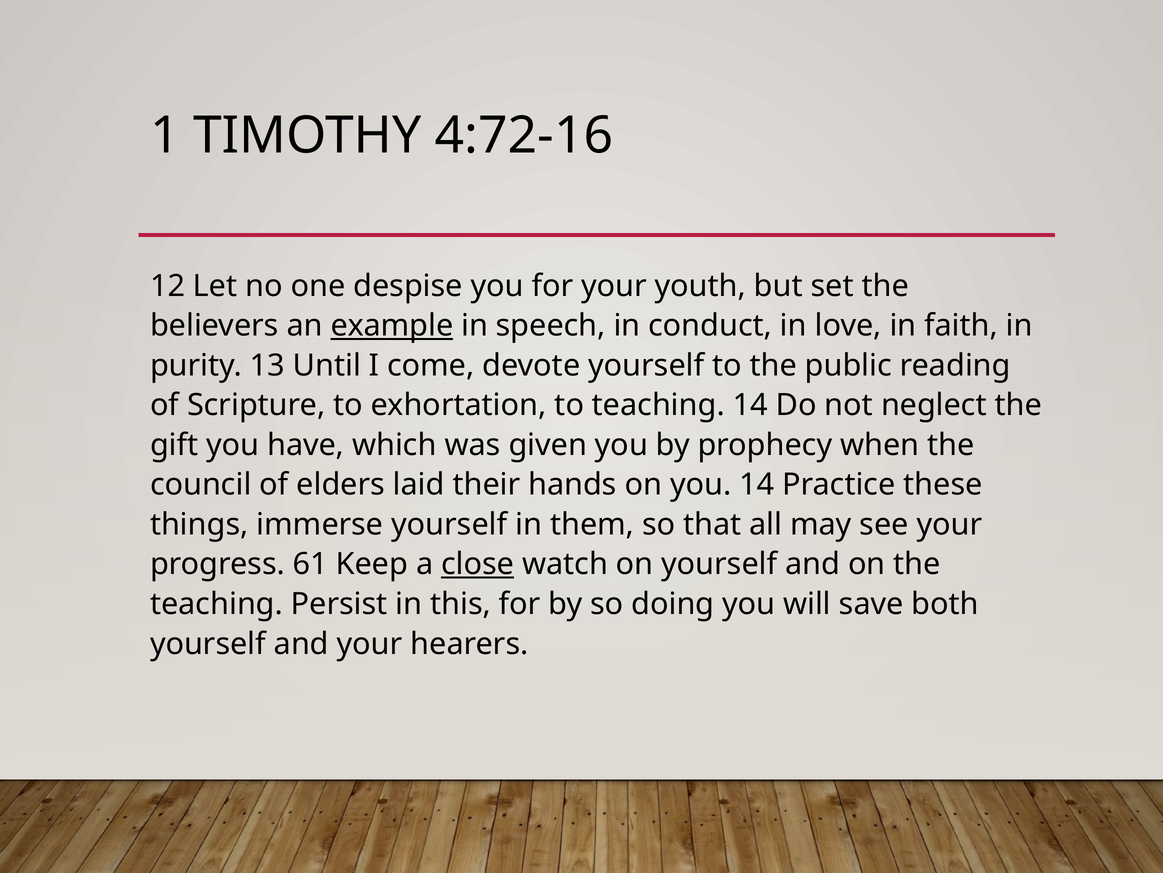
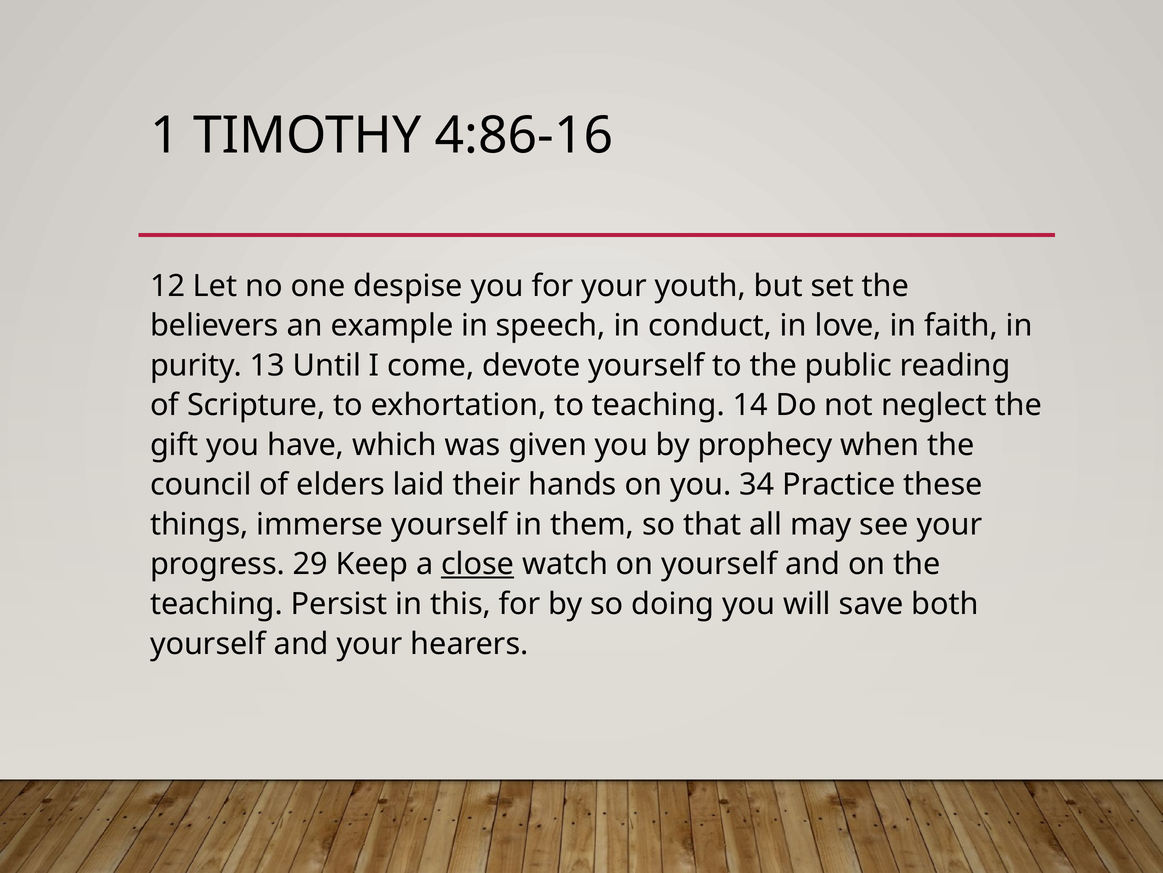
4:72-16: 4:72-16 -> 4:86-16
example underline: present -> none
you 14: 14 -> 34
61: 61 -> 29
